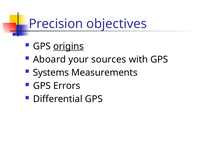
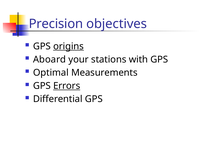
sources: sources -> stations
Systems: Systems -> Optimal
Errors underline: none -> present
